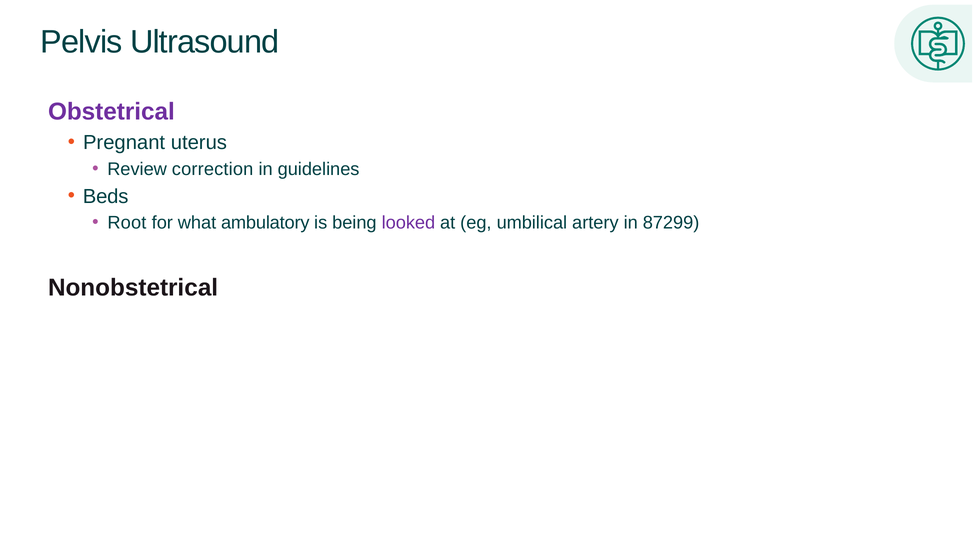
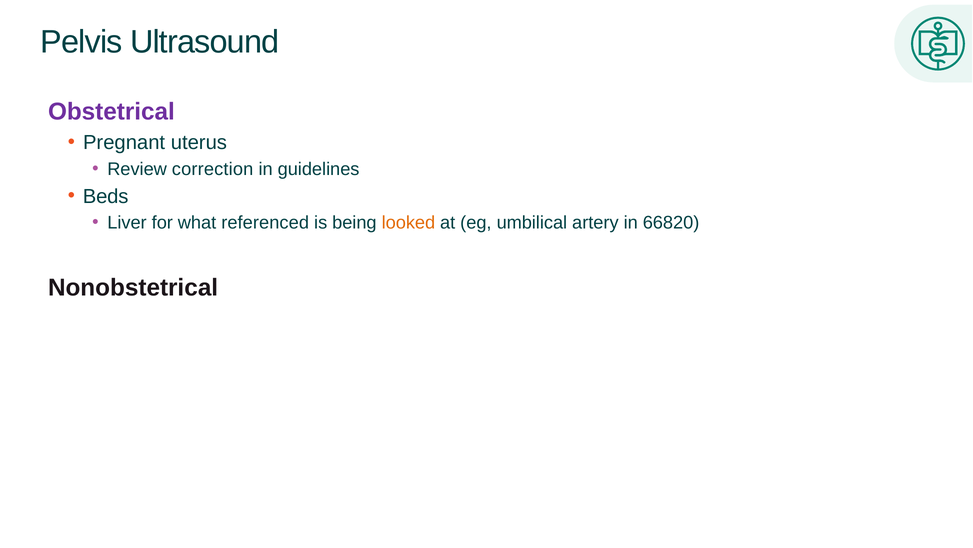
Root: Root -> Liver
ambulatory: ambulatory -> referenced
looked colour: purple -> orange
87299: 87299 -> 66820
